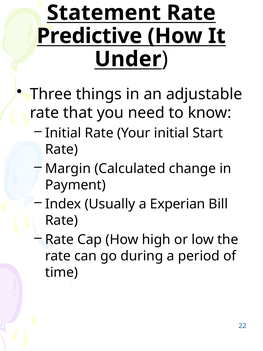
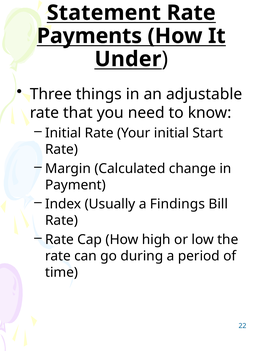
Predictive: Predictive -> Payments
Experian: Experian -> Findings
